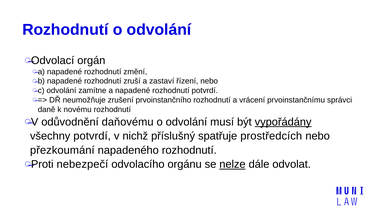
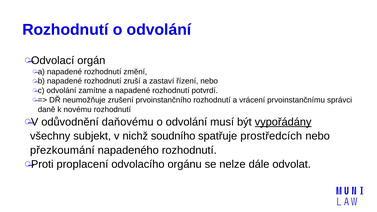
všechny potvrdí: potvrdí -> subjekt
příslušný: příslušný -> soudního
nebezpečí: nebezpečí -> proplacení
nelze underline: present -> none
